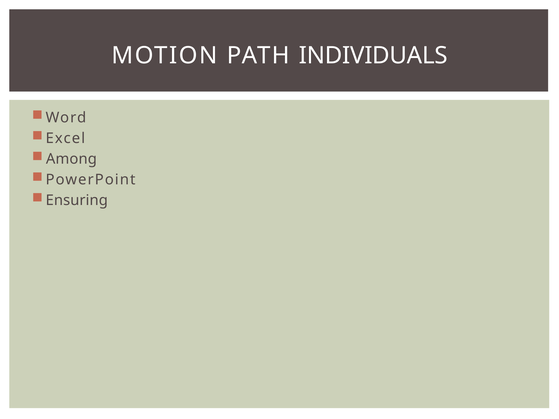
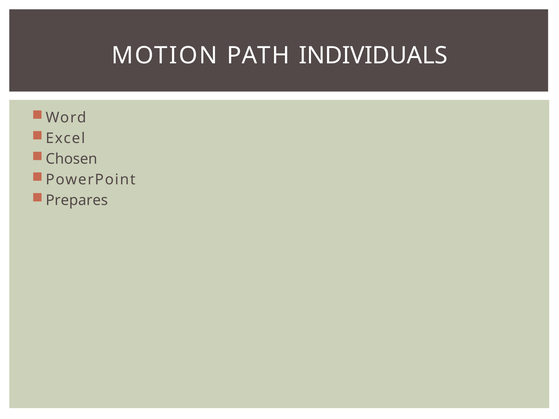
Among: Among -> Chosen
Ensuring: Ensuring -> Prepares
